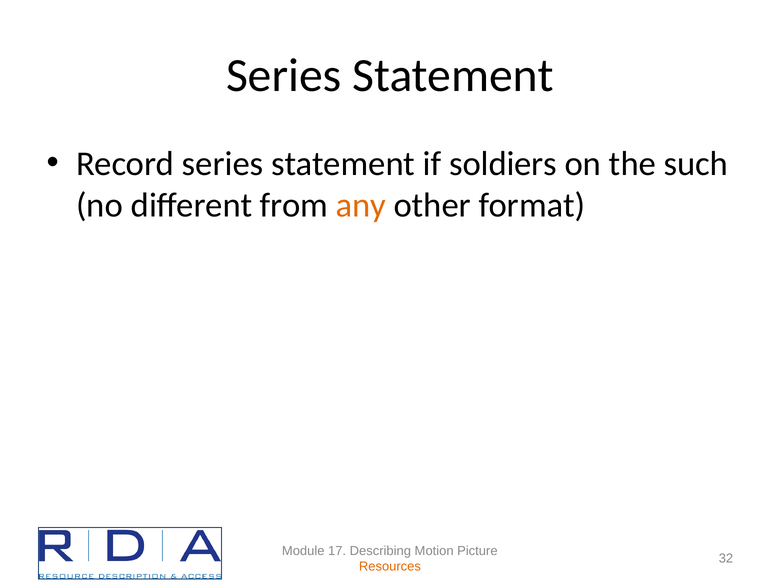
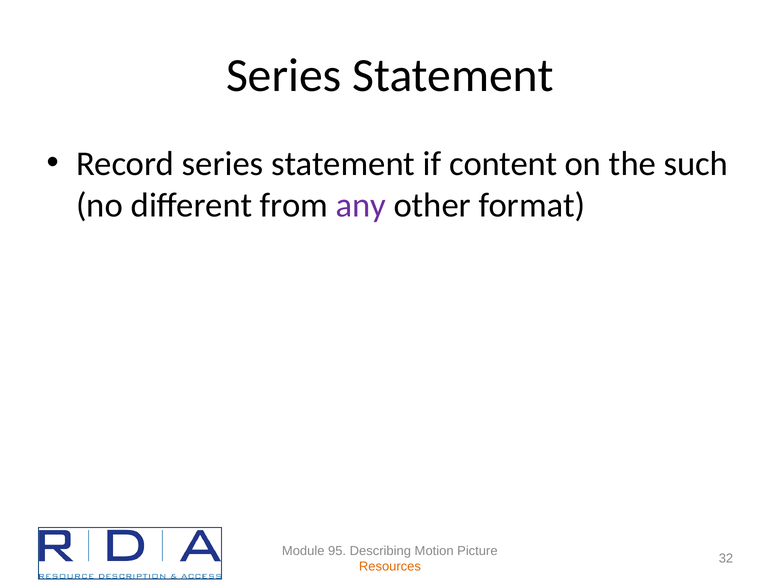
soldiers: soldiers -> content
any colour: orange -> purple
17: 17 -> 95
